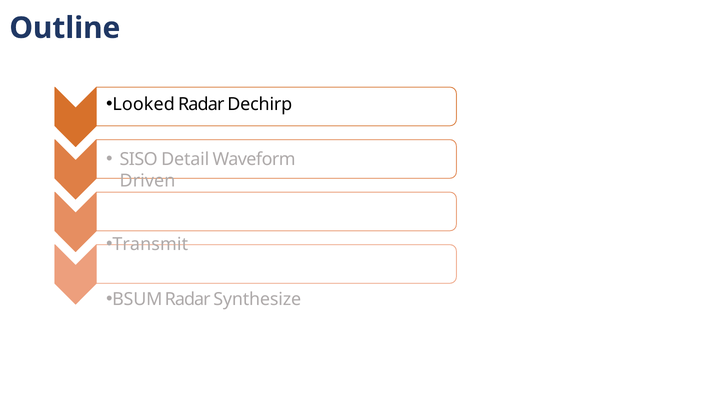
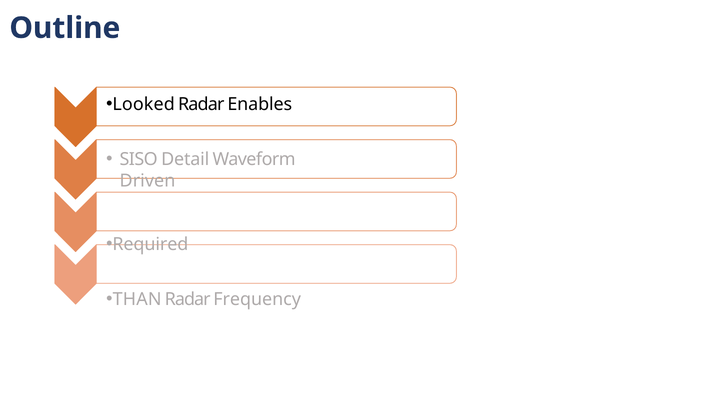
Dechirp: Dechirp -> Enables
Transmit: Transmit -> Required
BSUM: BSUM -> THAN
Synthesize: Synthesize -> Frequency
